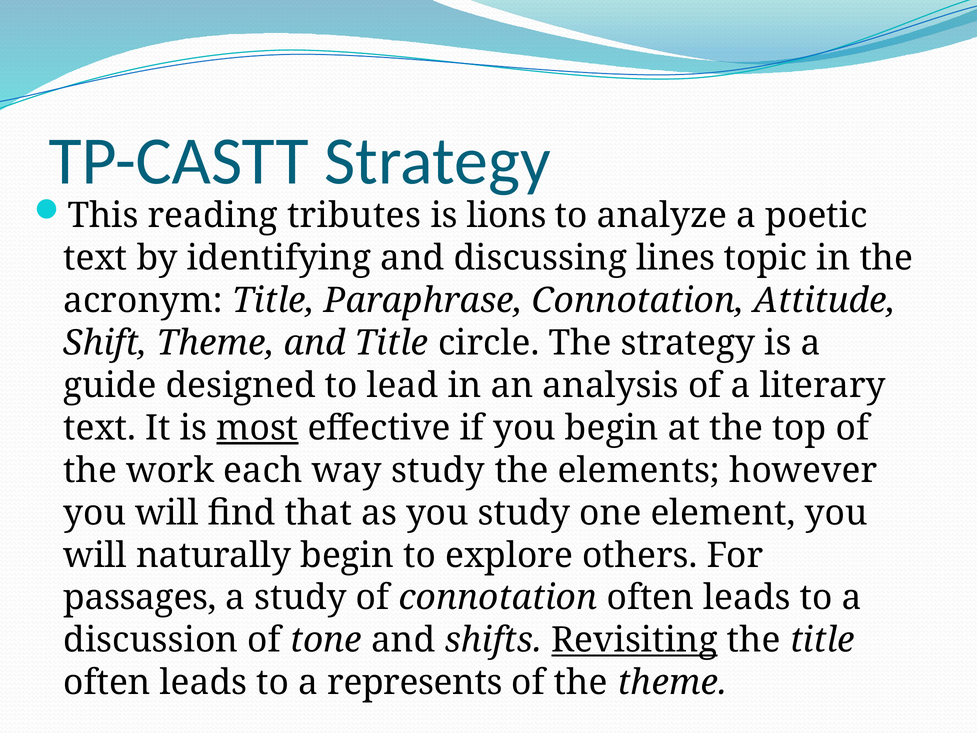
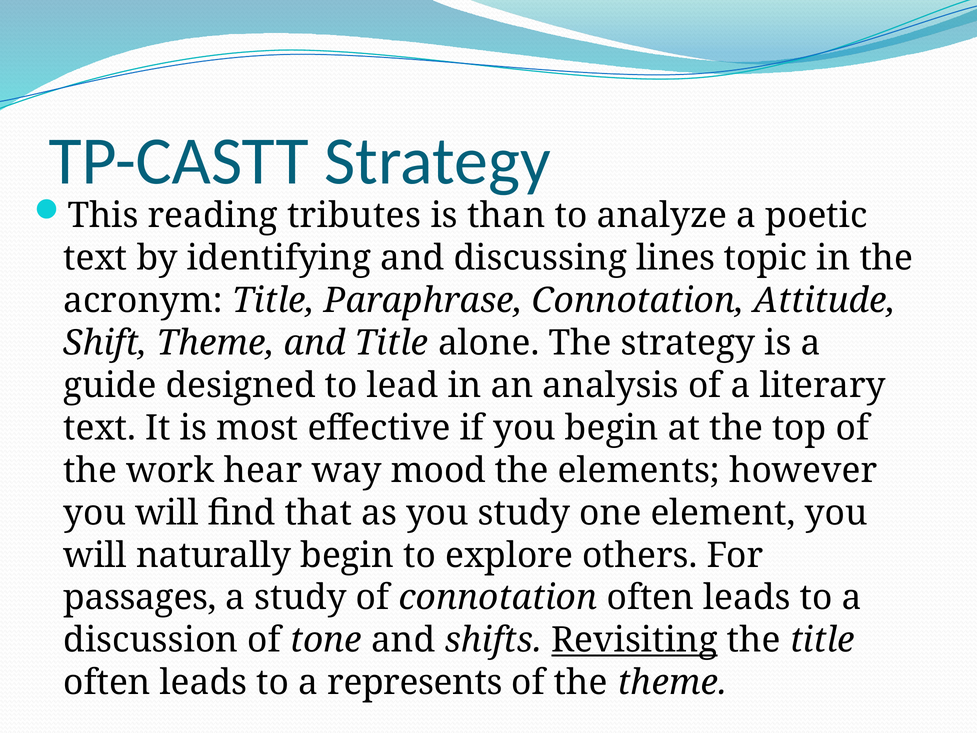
lions: lions -> than
circle: circle -> alone
most underline: present -> none
each: each -> hear
way study: study -> mood
